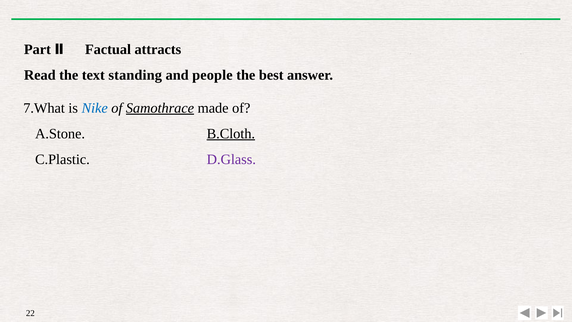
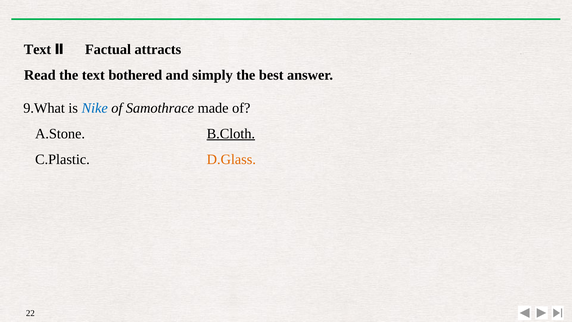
Part at (37, 49): Part -> Text
standing: standing -> bothered
people: people -> simply
7.What: 7.What -> 9.What
Samothrace underline: present -> none
D.Glass colour: purple -> orange
